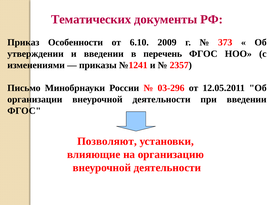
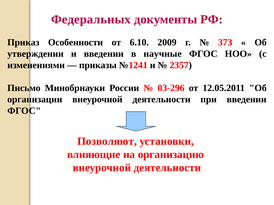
Тематических: Тематических -> Федеральных
перечень: перечень -> научные
